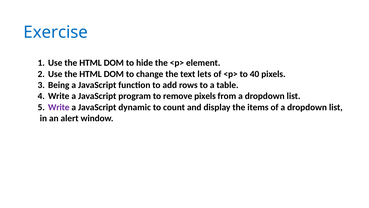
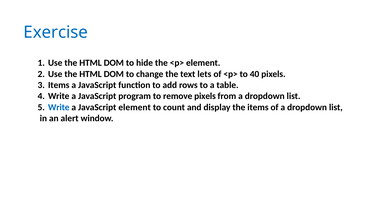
Being at (59, 85): Being -> Items
Write at (59, 107) colour: purple -> blue
JavaScript dynamic: dynamic -> element
